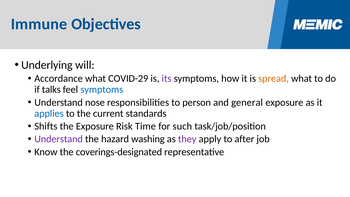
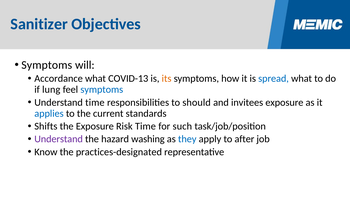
Immune: Immune -> Sanitizer
Underlying at (47, 65): Underlying -> Symptoms
COVID-29: COVID-29 -> COVID-13
its colour: purple -> orange
spread colour: orange -> blue
talks: talks -> lung
Understand nose: nose -> time
person: person -> should
general: general -> invitees
they colour: purple -> blue
coverings-designated: coverings-designated -> practices-designated
